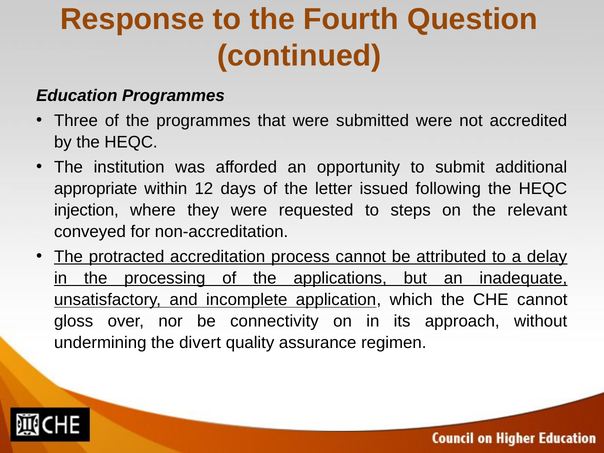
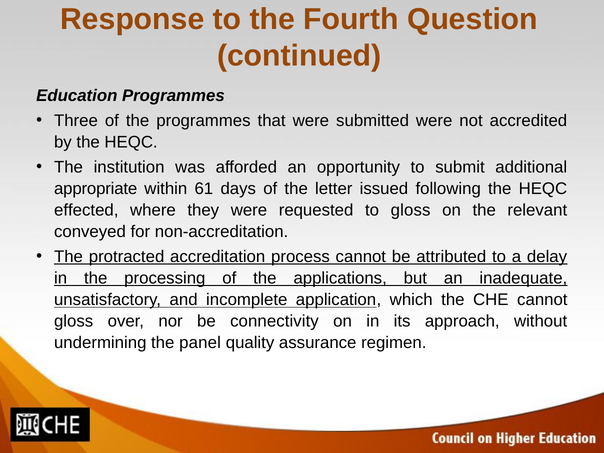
12: 12 -> 61
injection: injection -> effected
to steps: steps -> gloss
divert: divert -> panel
